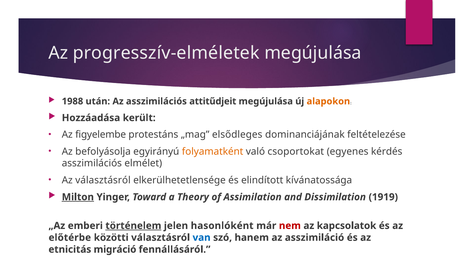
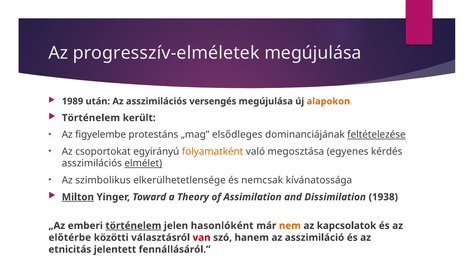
1988: 1988 -> 1989
attitűdjeit: attitűdjeit -> versengés
Hozzáadása at (91, 118): Hozzáadása -> Történelem
feltételezése underline: none -> present
befolyásolja: befolyásolja -> csoportokat
csoportokat: csoportokat -> megosztása
elmélet underline: none -> present
Az választásról: választásról -> szimbolikus
elindított: elindított -> nemcsak
1919: 1919 -> 1938
nem colour: red -> orange
van colour: blue -> red
migráció: migráció -> jelentett
